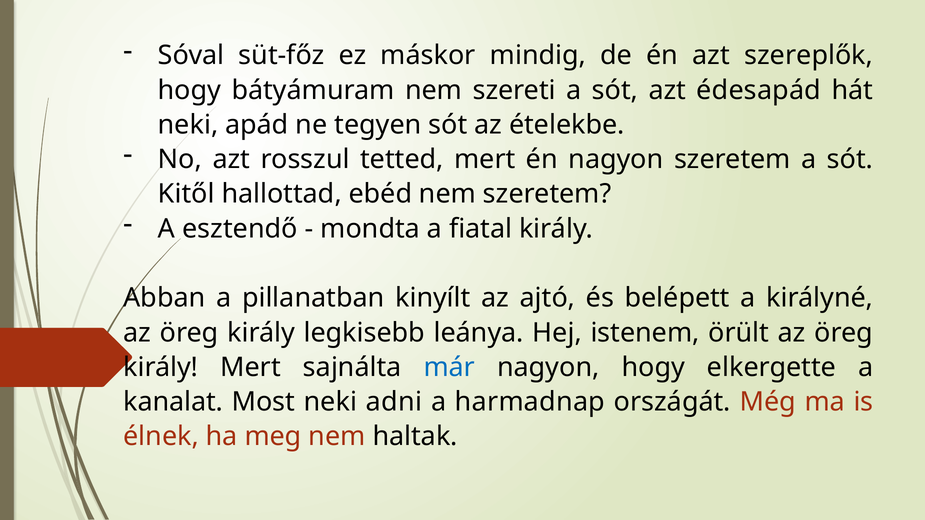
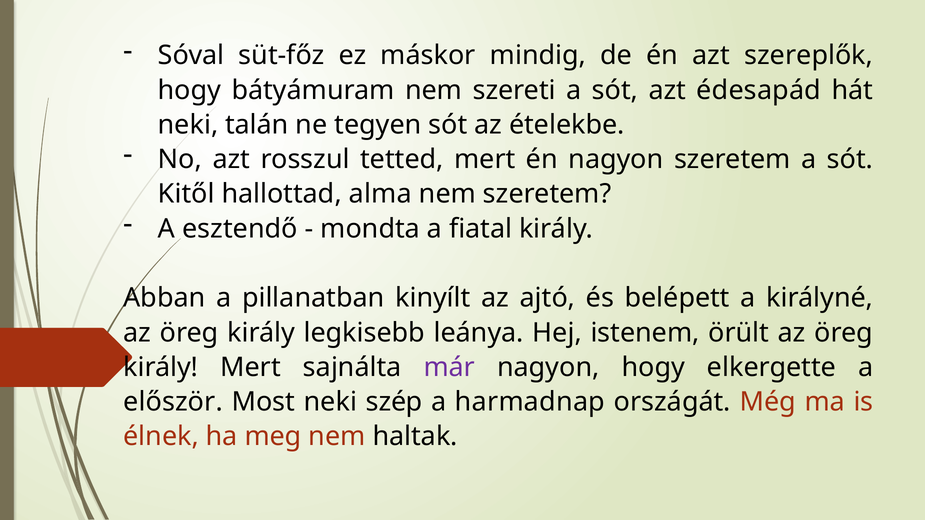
apád: apád -> talán
ebéd: ebéd -> alma
már colour: blue -> purple
kanalat: kanalat -> először
adni: adni -> szép
